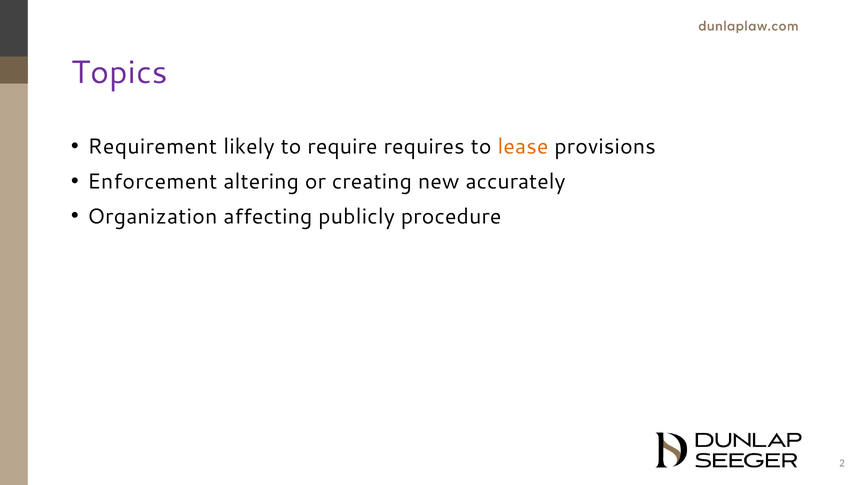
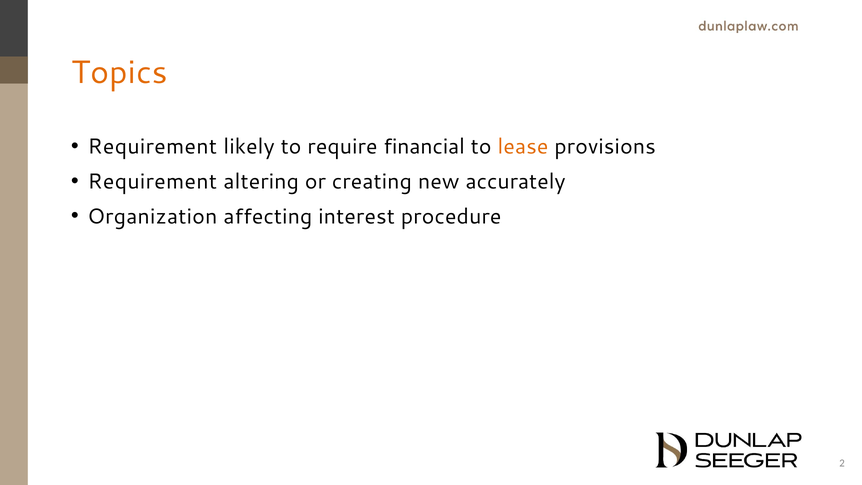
Topics colour: purple -> orange
requires: requires -> financial
Enforcement at (152, 182): Enforcement -> Requirement
publicly: publicly -> interest
